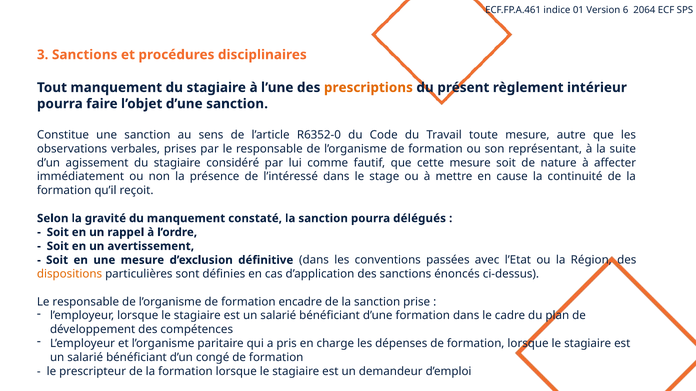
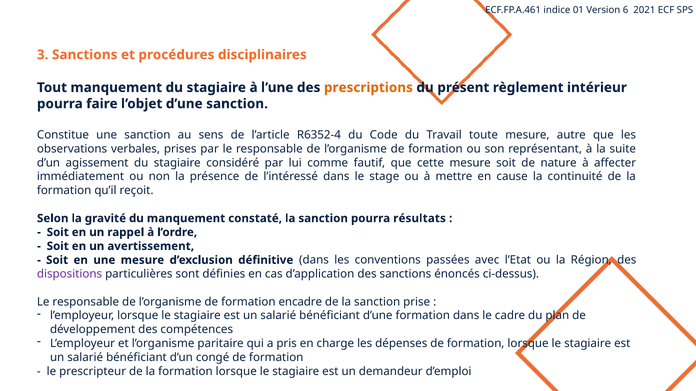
2064: 2064 -> 2021
R6352-0: R6352-0 -> R6352-4
délégués: délégués -> résultats
dispositions colour: orange -> purple
